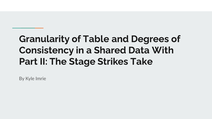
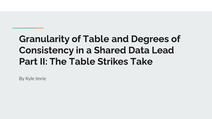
With: With -> Lead
The Stage: Stage -> Table
